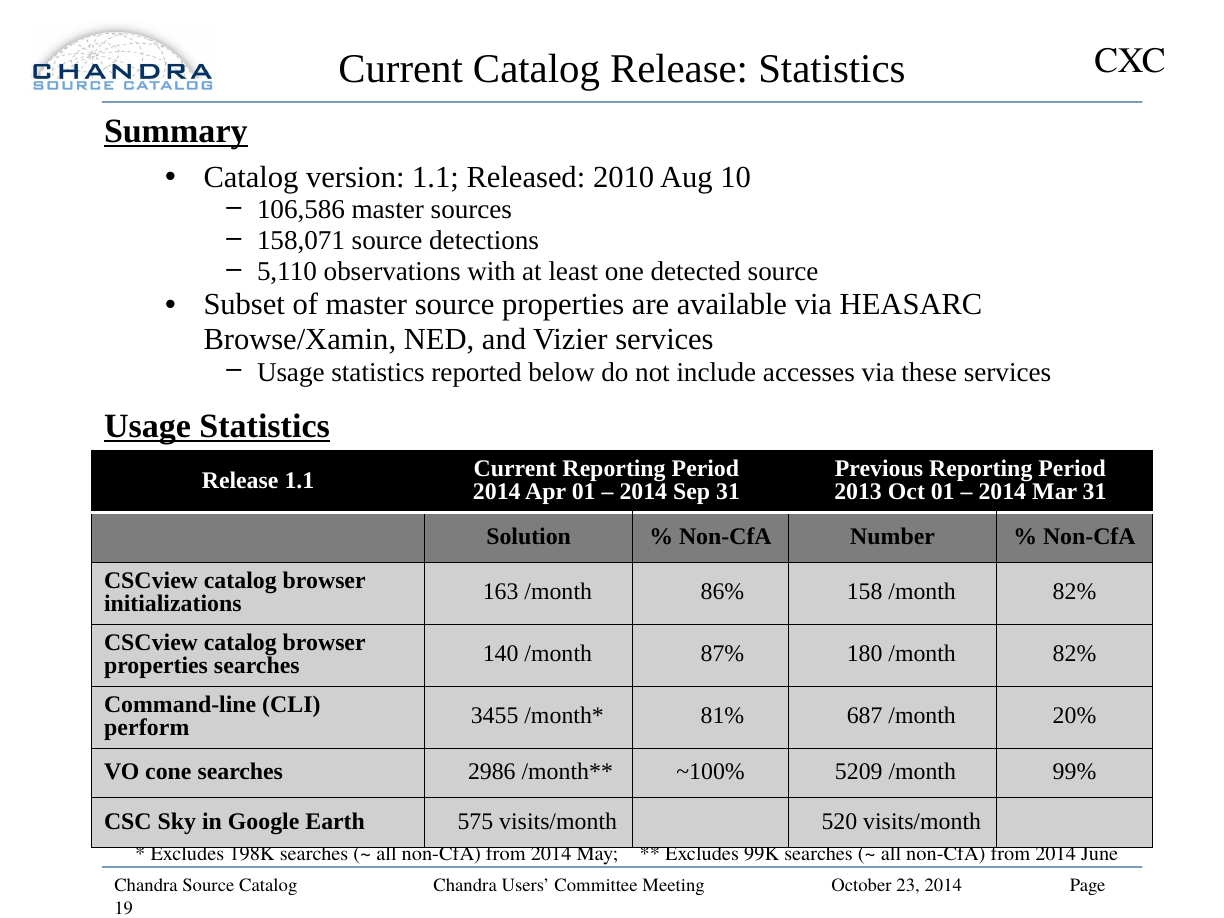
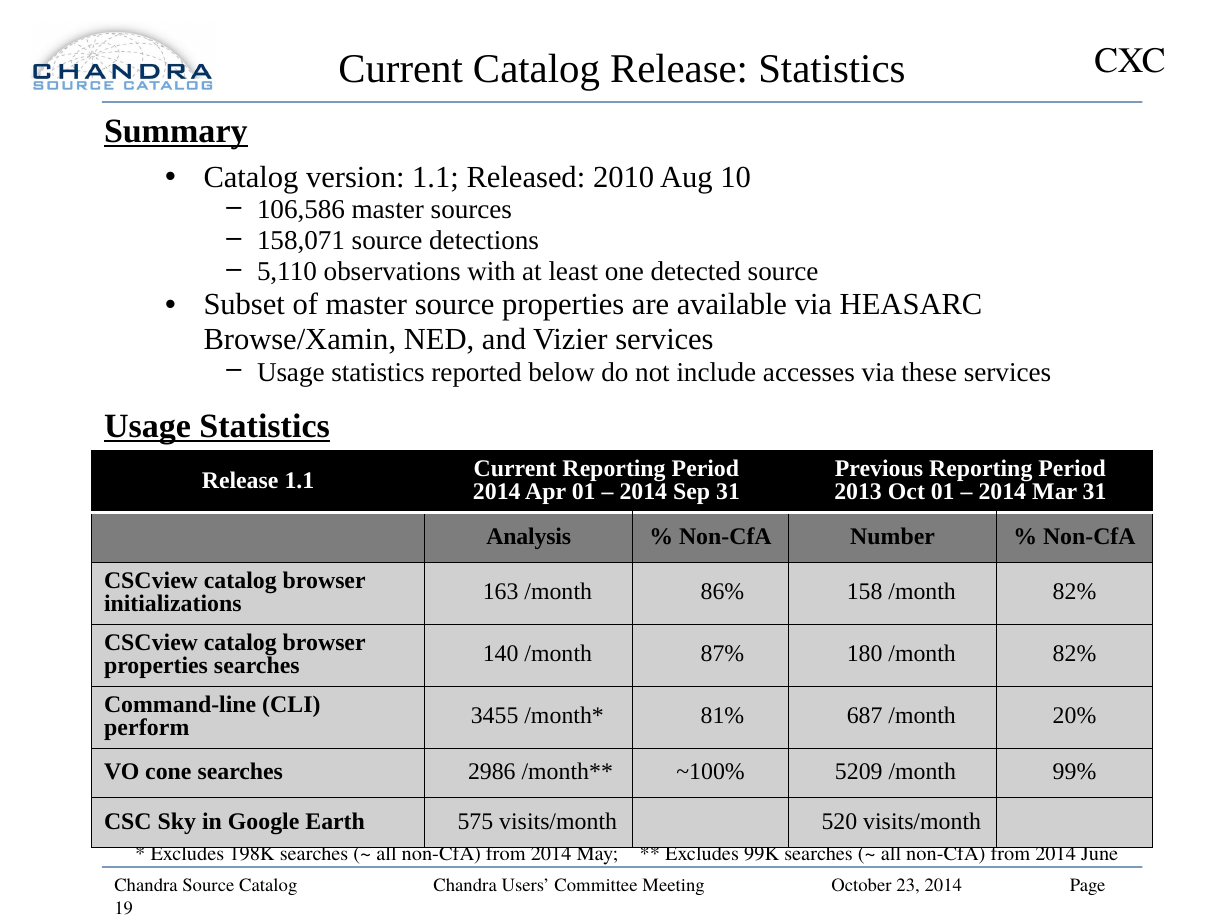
Solution: Solution -> Analysis
